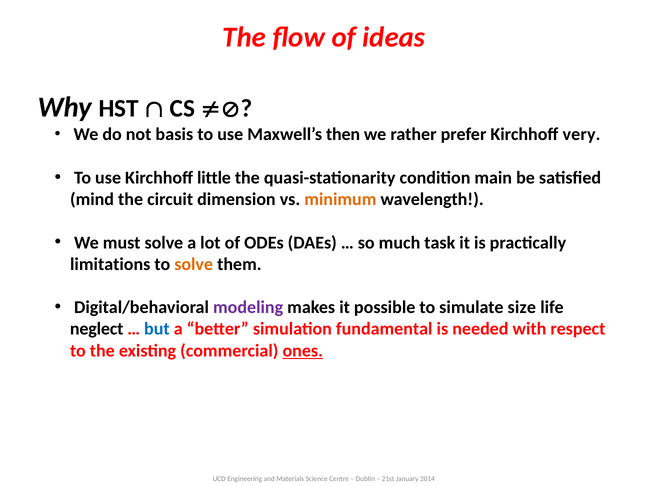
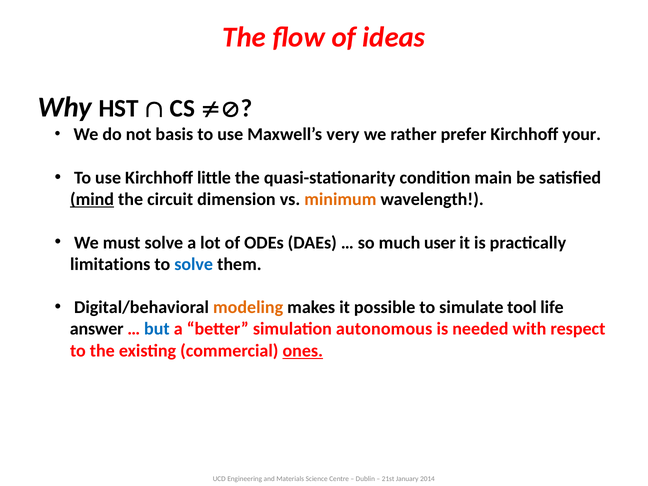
then: then -> very
very: very -> your
mind underline: none -> present
task: task -> user
solve at (194, 264) colour: orange -> blue
modeling colour: purple -> orange
size: size -> tool
neglect: neglect -> answer
fundamental: fundamental -> autonomous
